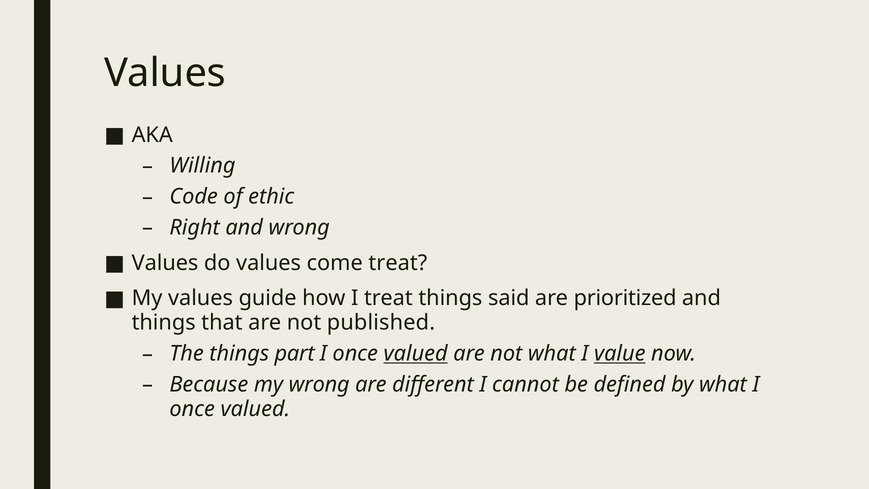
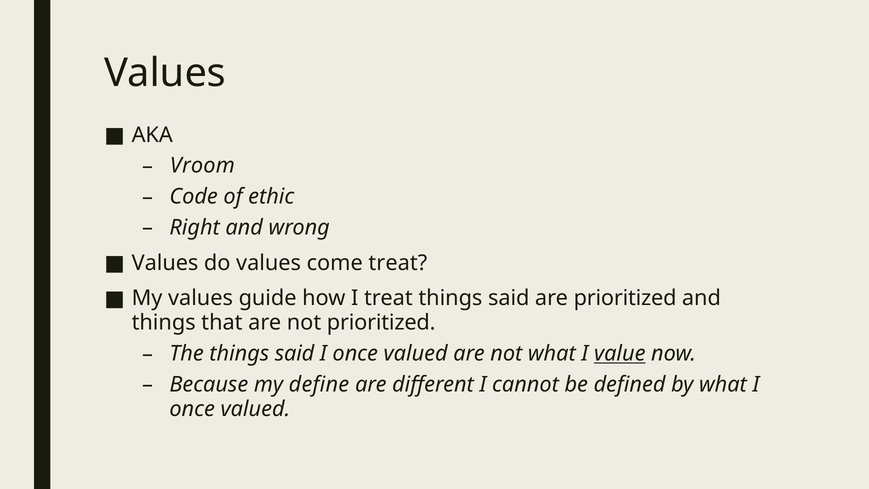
Willing: Willing -> Vroom
not published: published -> prioritized
The things part: part -> said
valued at (416, 353) underline: present -> none
my wrong: wrong -> define
